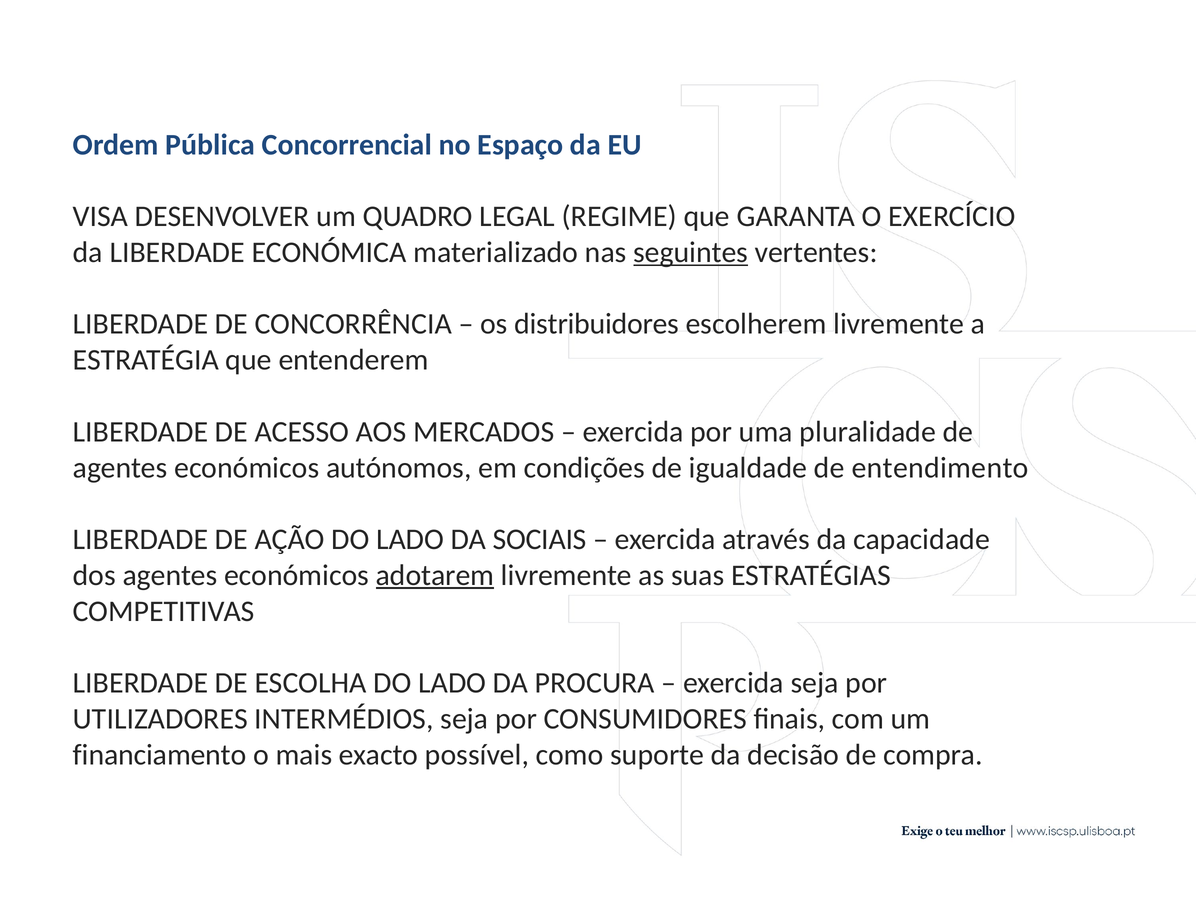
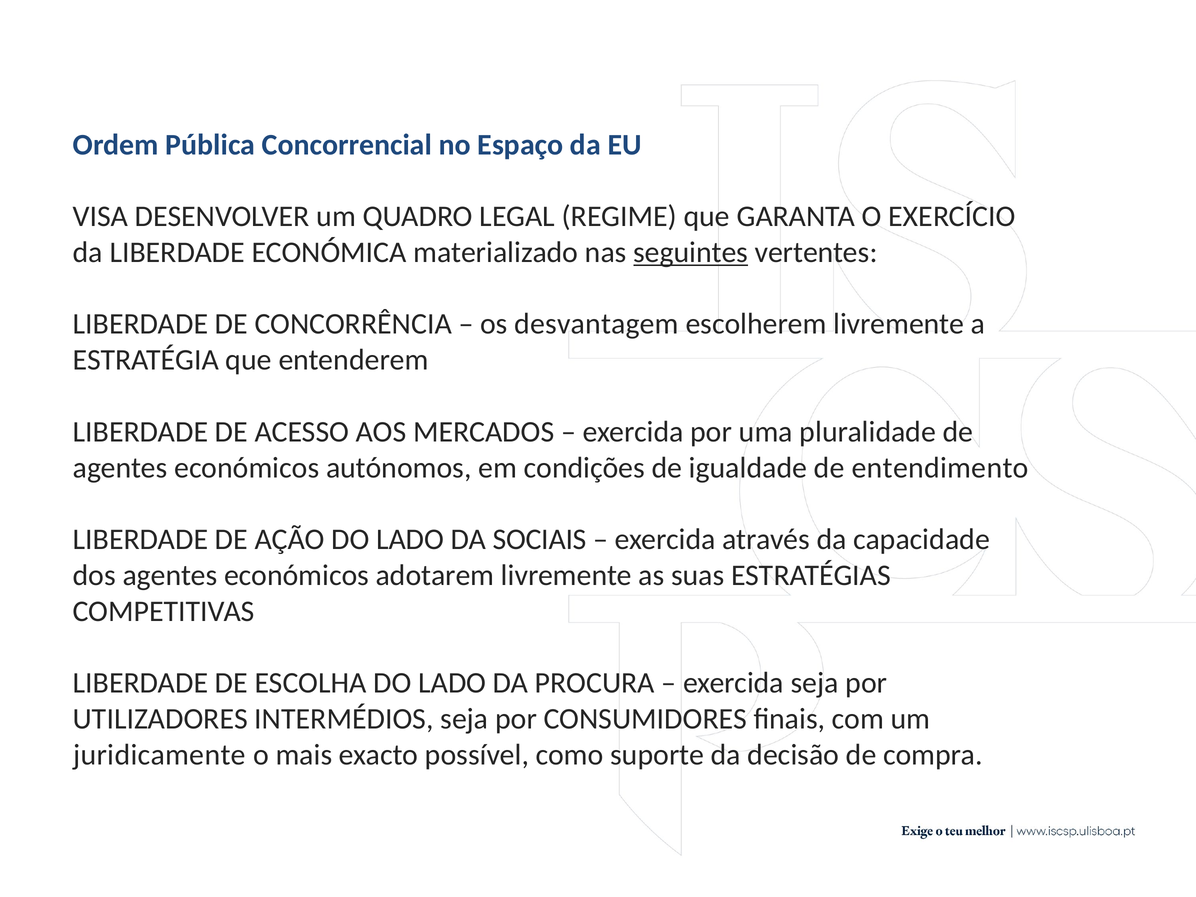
distribuidores: distribuidores -> desvantagem
adotarem underline: present -> none
financiamento: financiamento -> juridicamente
